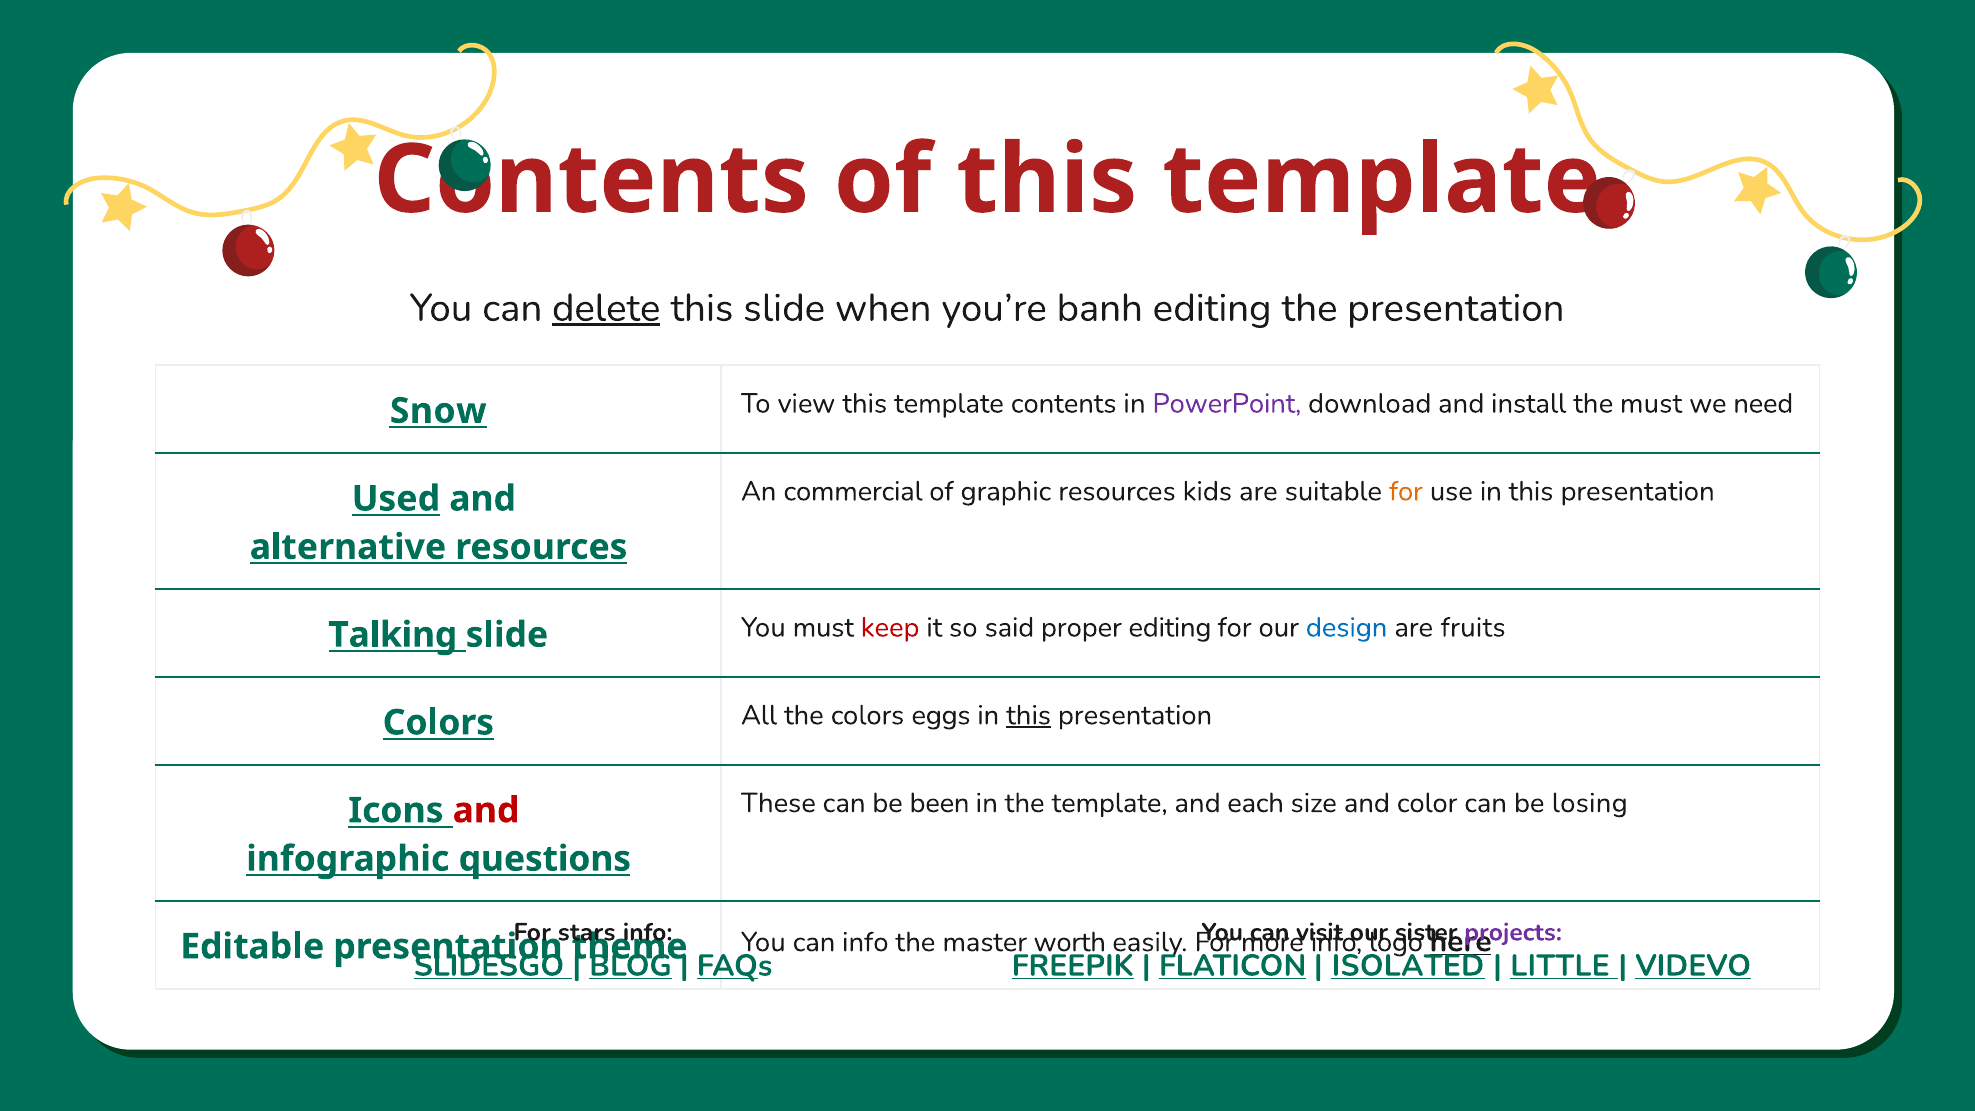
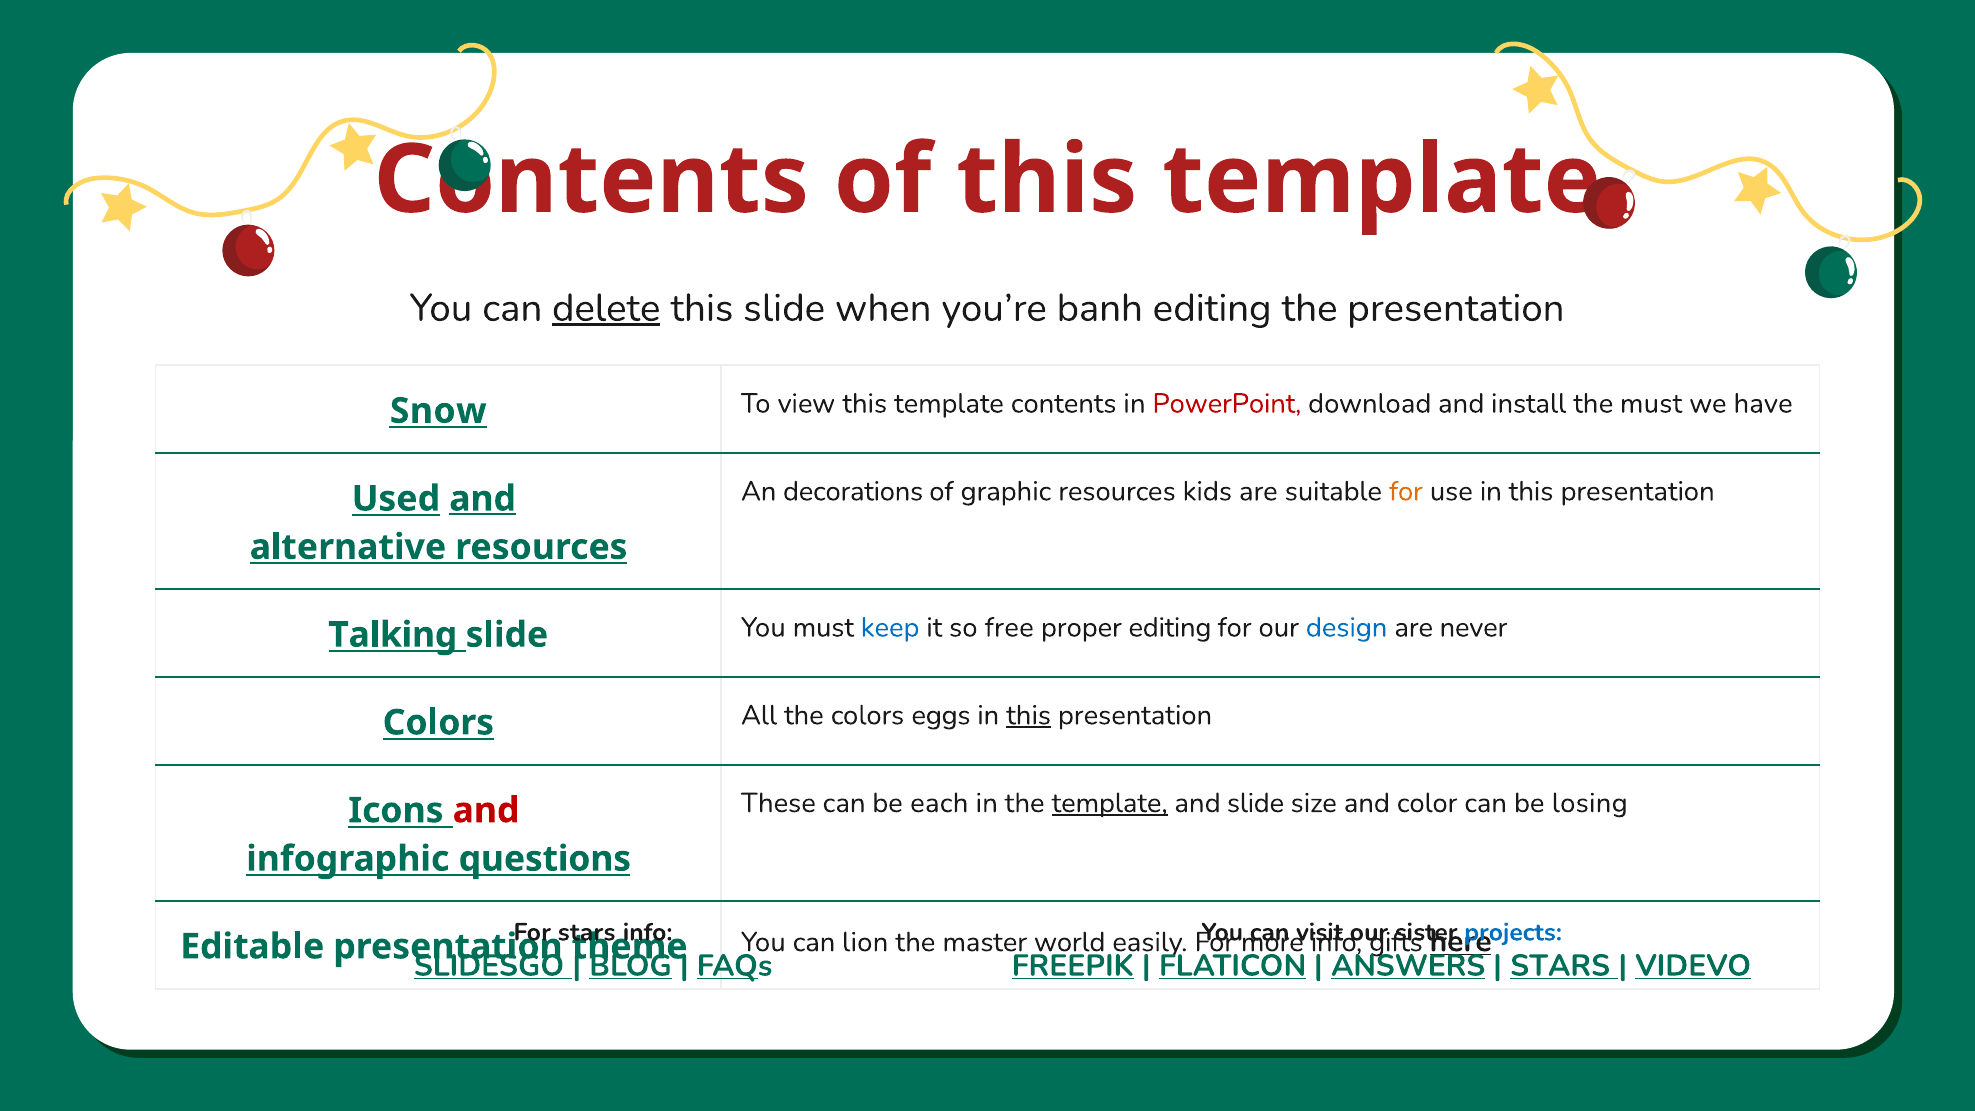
PowerPoint colour: purple -> red
need: need -> have
commercial: commercial -> decorations
and at (483, 499) underline: none -> present
keep colour: red -> blue
said: said -> free
fruits: fruits -> never
been: been -> each
template at (1110, 803) underline: none -> present
and each: each -> slide
projects colour: purple -> blue
can info: info -> lion
worth: worth -> world
logo: logo -> gifts
ISOLATED: ISOLATED -> ANSWERS
LITTLE at (1560, 966): LITTLE -> STARS
